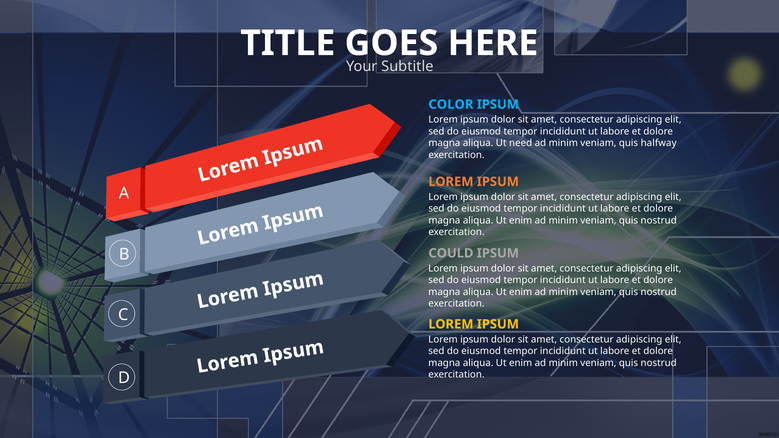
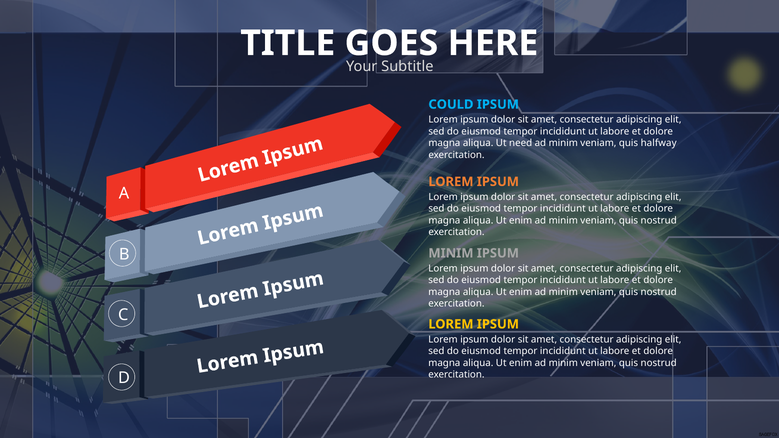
COLOR: COLOR -> COULD
COULD at (451, 253): COULD -> MINIM
